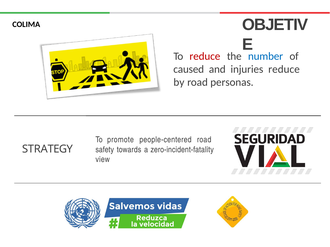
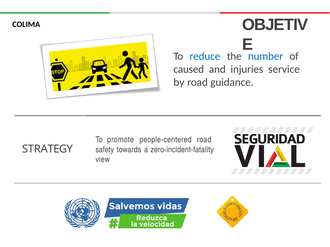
reduce at (205, 56) colour: red -> blue
injuries reduce: reduce -> service
personas: personas -> guidance
